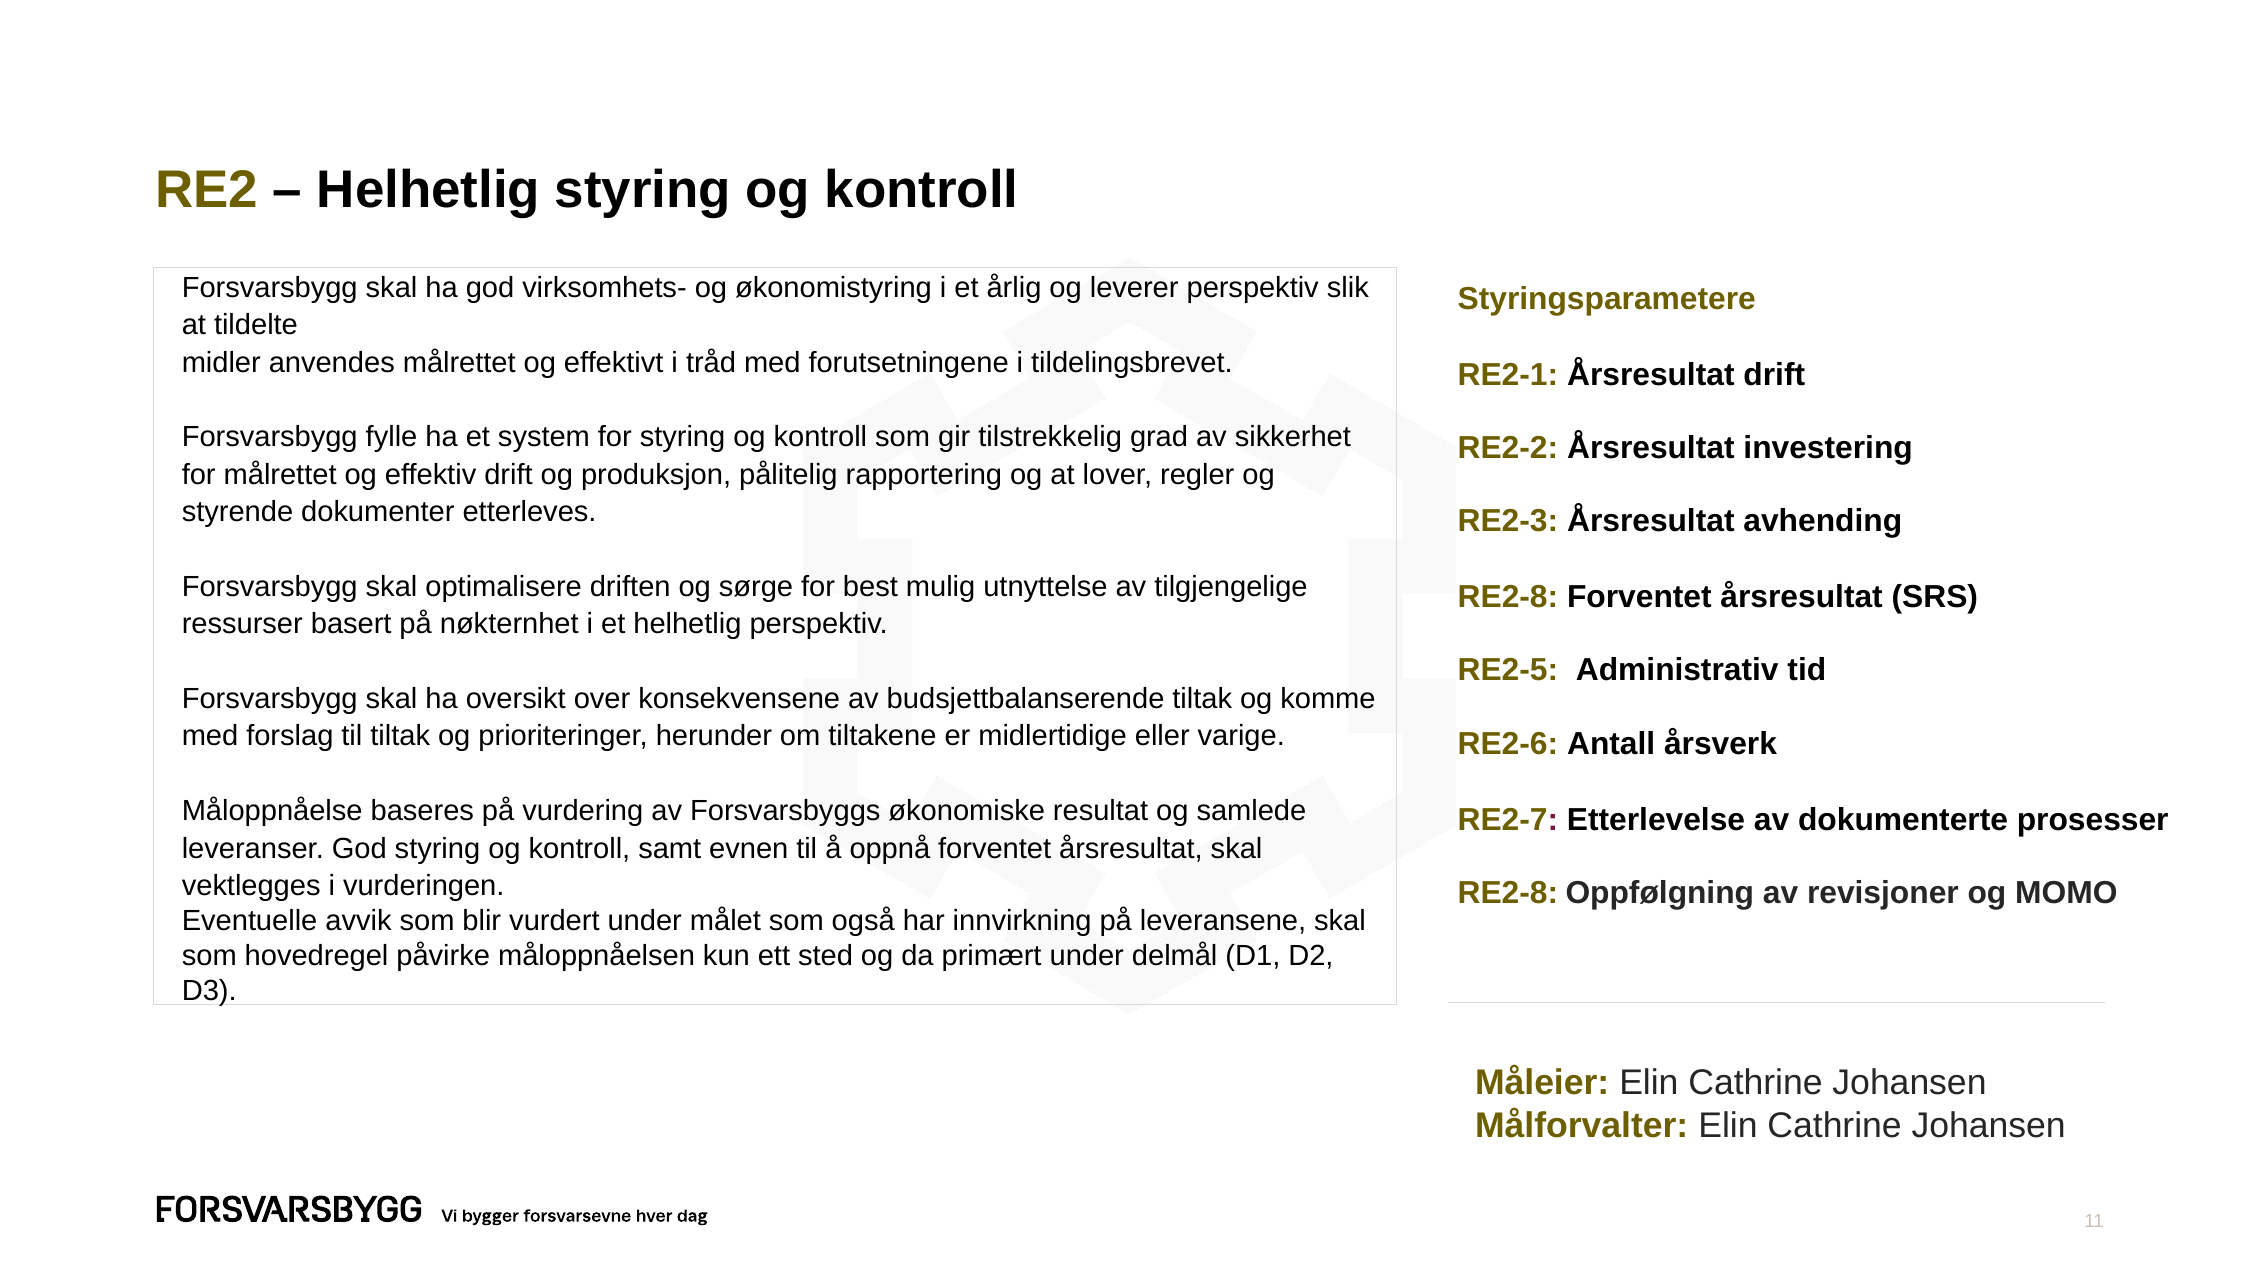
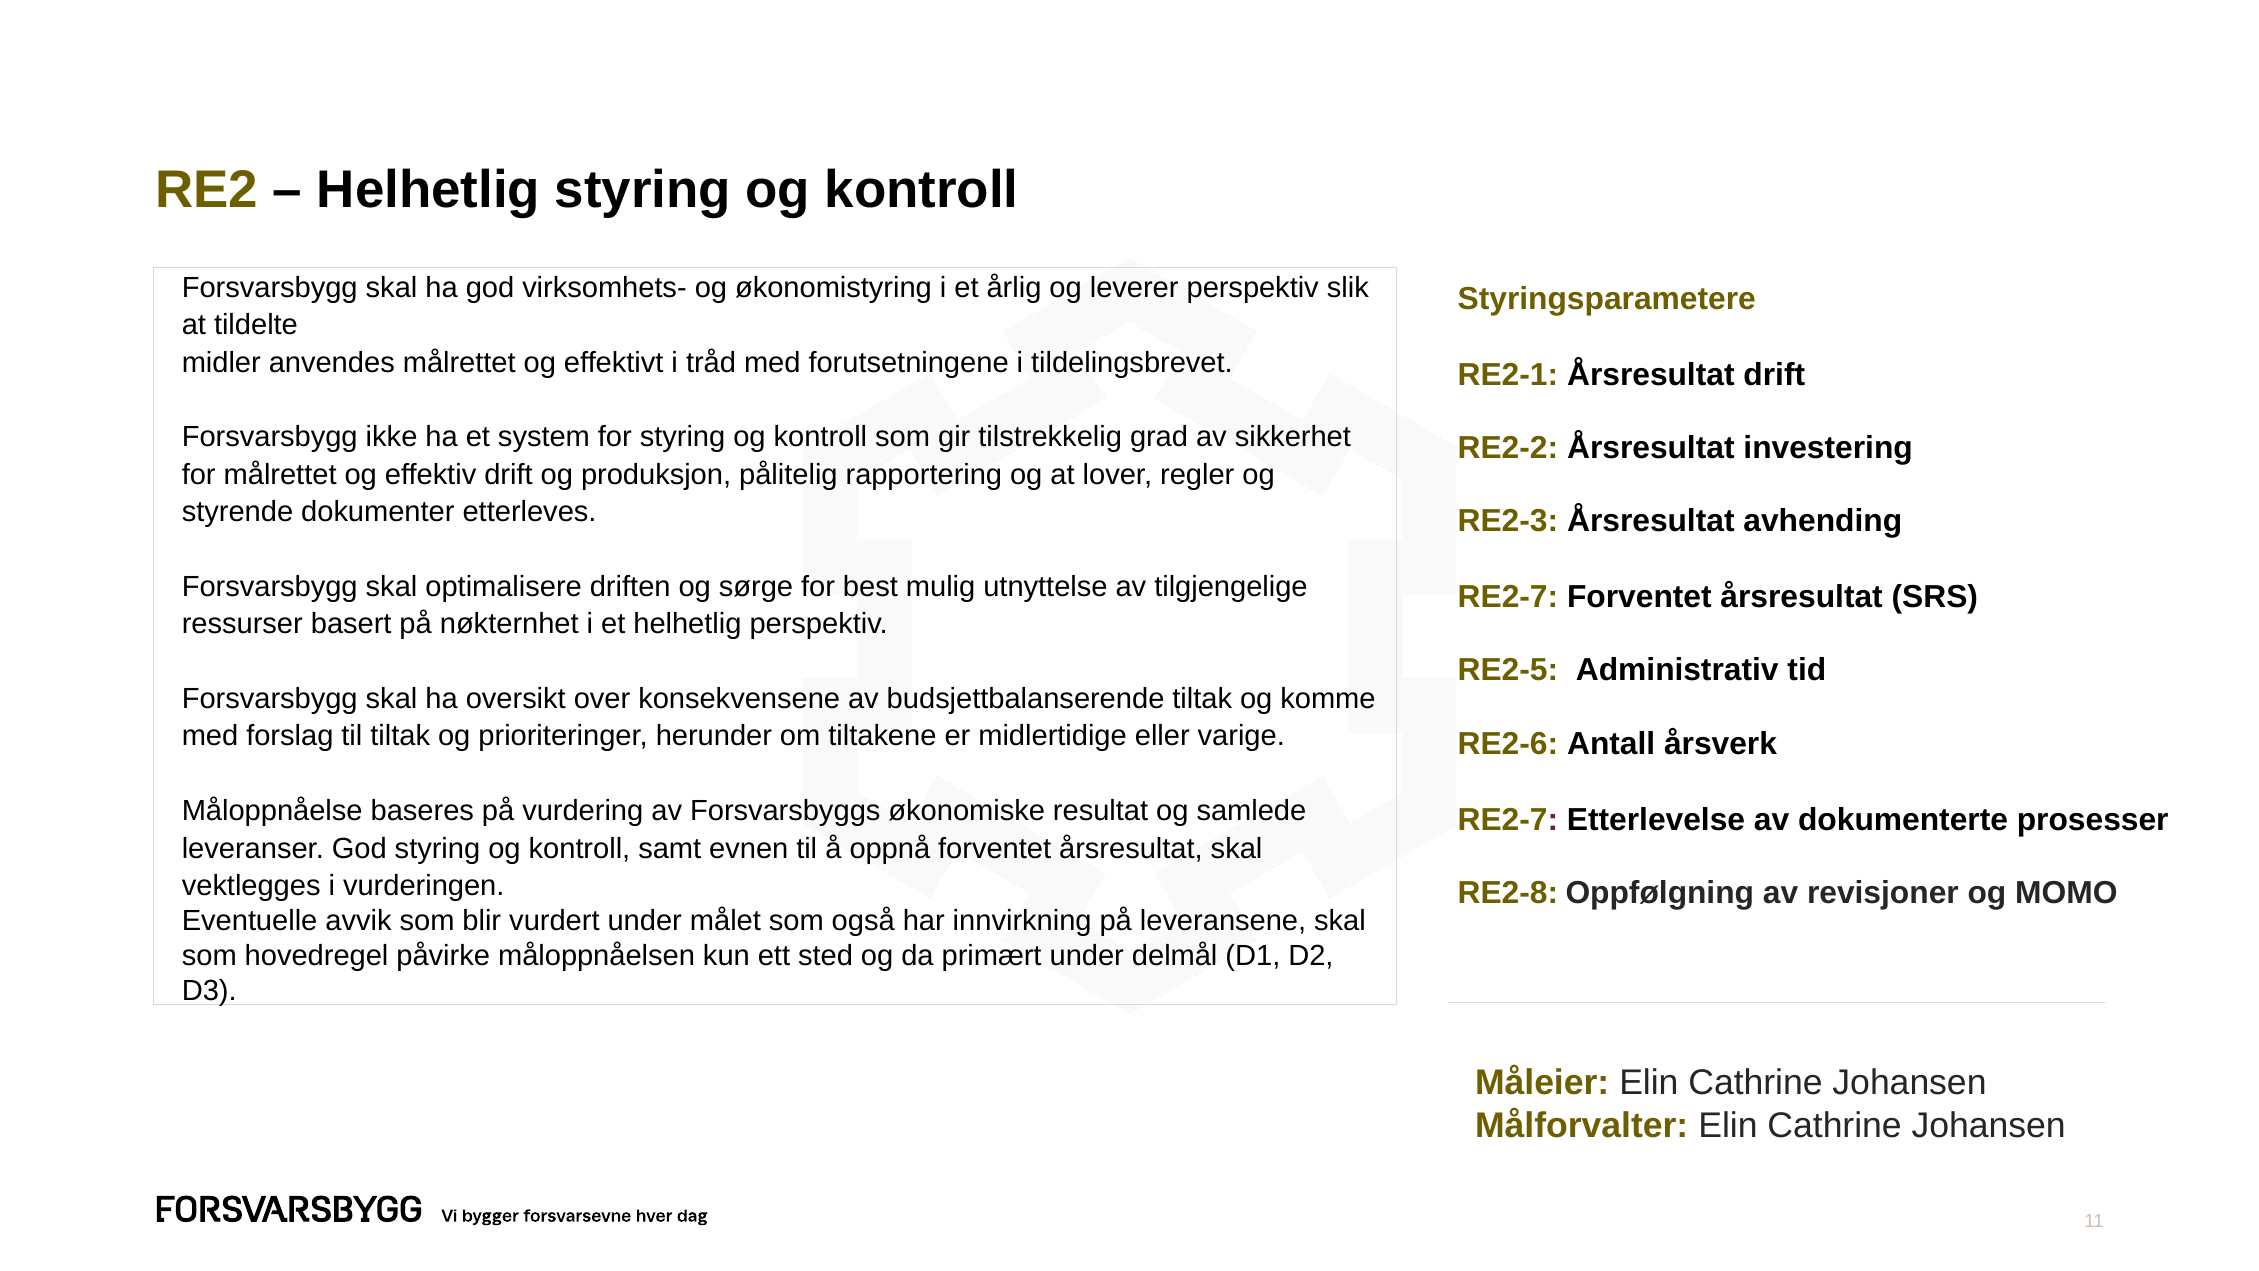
fylle: fylle -> ikke
RE2-8 at (1508, 597): RE2-8 -> RE2-7
